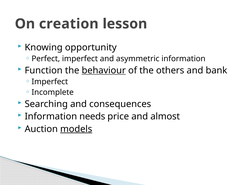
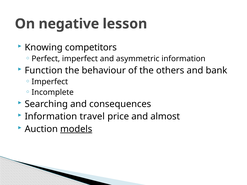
creation: creation -> negative
opportunity: opportunity -> competitors
behaviour underline: present -> none
needs: needs -> travel
